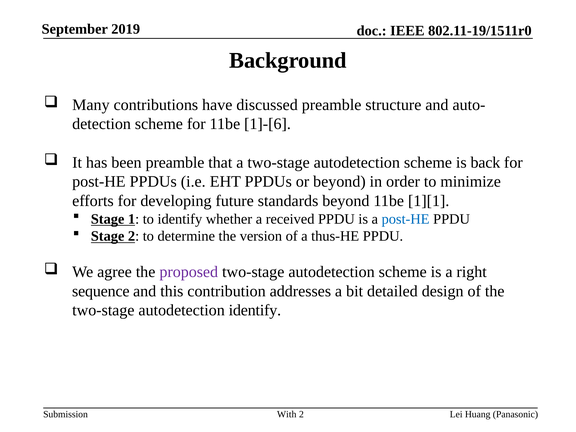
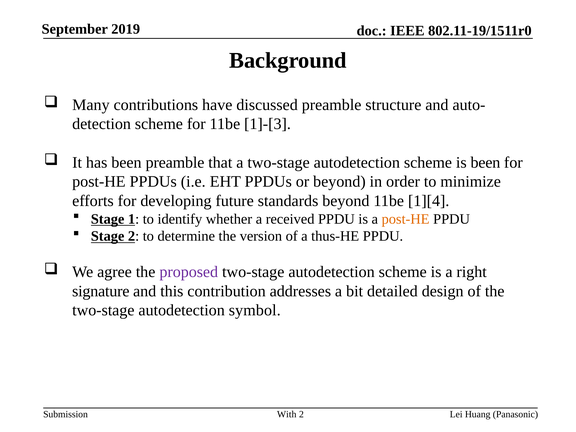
1]-[6: 1]-[6 -> 1]-[3
is back: back -> been
1][1: 1][1 -> 1][4
post-HE at (406, 219) colour: blue -> orange
sequence: sequence -> signature
autodetection identify: identify -> symbol
